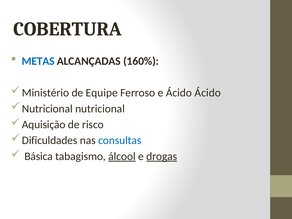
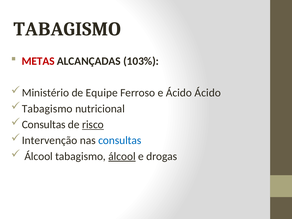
COBERTURA at (67, 29): COBERTURA -> TABAGISMO
METAS colour: blue -> red
160%: 160% -> 103%
Nutricional at (47, 109): Nutricional -> Tabagismo
Aquisição at (44, 125): Aquisição -> Consultas
risco underline: none -> present
Dificuldades: Dificuldades -> Intervenção
Básica at (39, 156): Básica -> Álcool
drogas underline: present -> none
